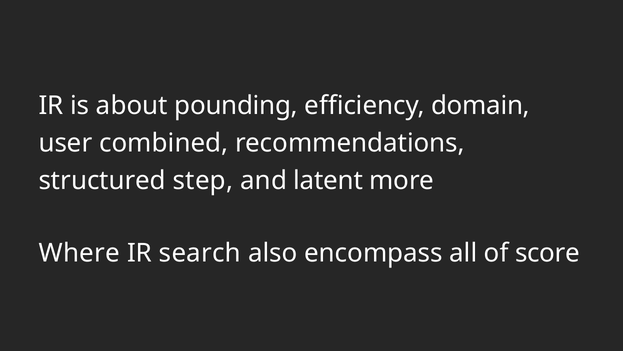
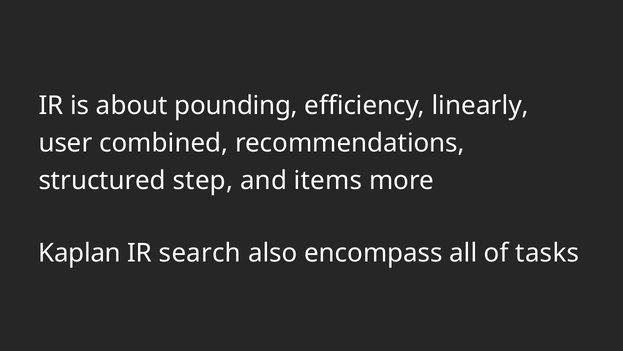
domain: domain -> linearly
latent: latent -> items
Where: Where -> Kaplan
score: score -> tasks
